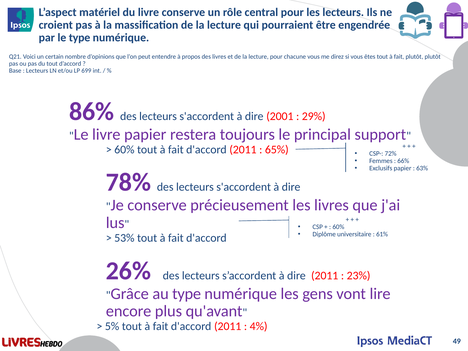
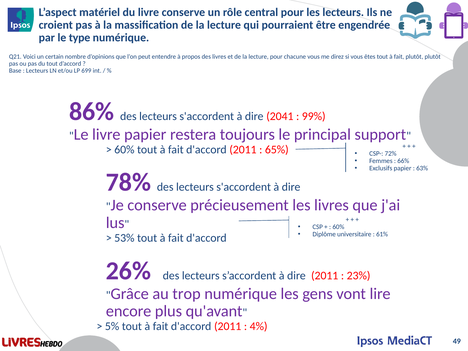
2001: 2001 -> 2041
29%: 29% -> 99%
au type: type -> trop
